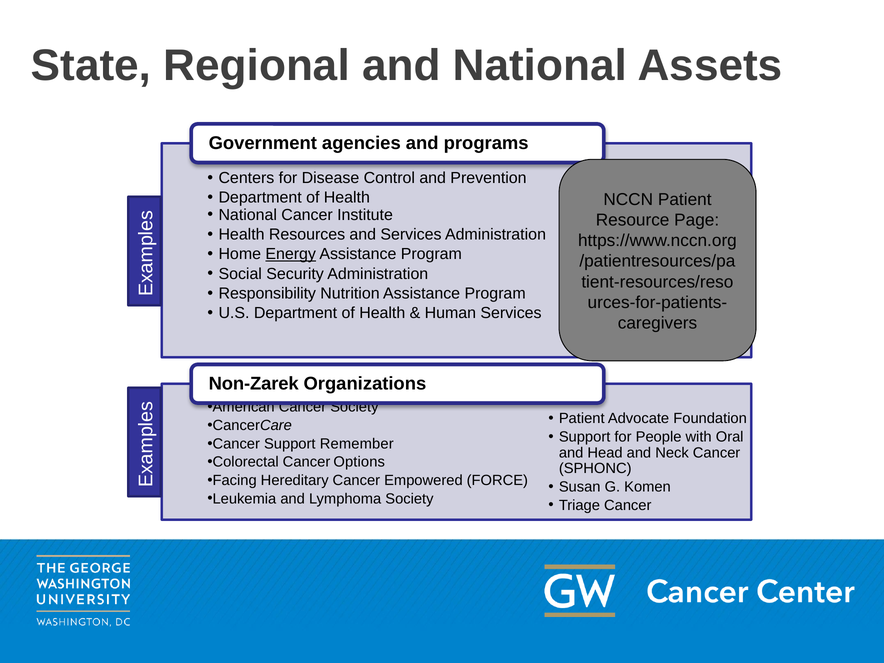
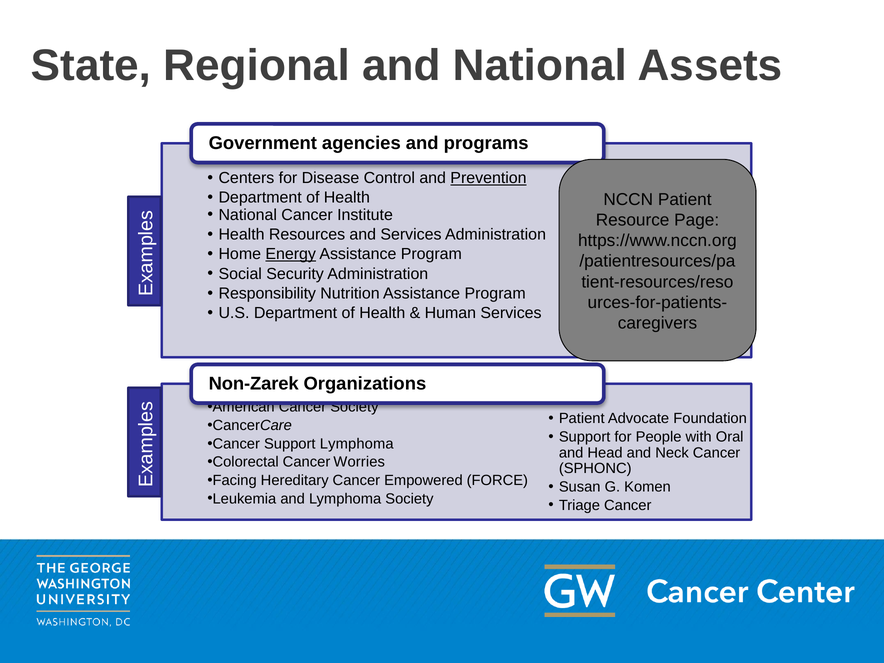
Prevention underline: none -> present
Support Remember: Remember -> Lymphoma
Options: Options -> Worries
